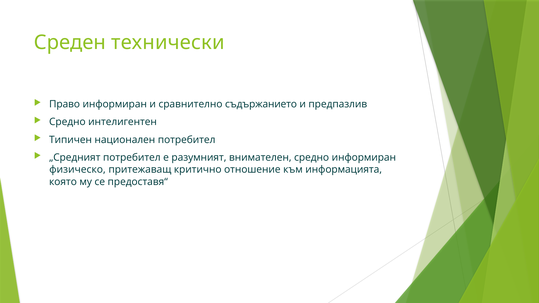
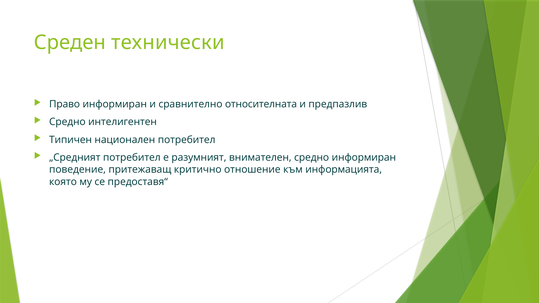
съдържанието: съдържанието -> относителната
физическо: физическо -> поведение
